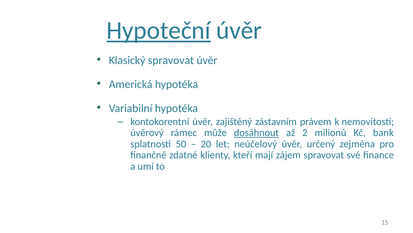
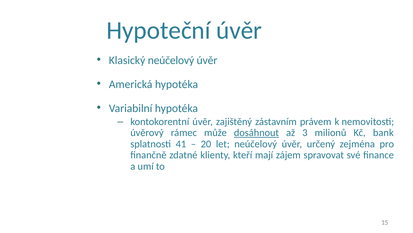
Hypoteční underline: present -> none
Klasický spravovat: spravovat -> neúčelový
2: 2 -> 3
50: 50 -> 41
